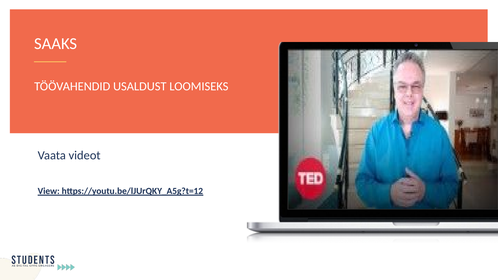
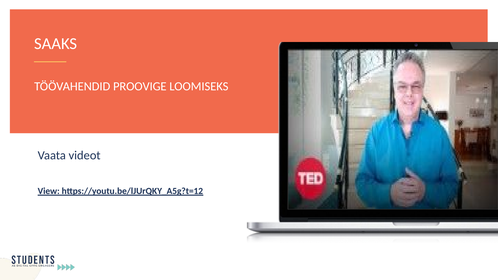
USALDUST: USALDUST -> PROOVIGE
